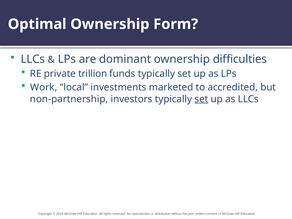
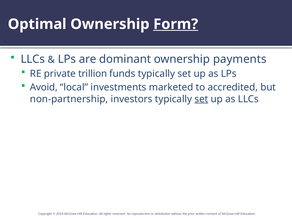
Form underline: none -> present
difficulties: difficulties -> payments
Work: Work -> Avoid
